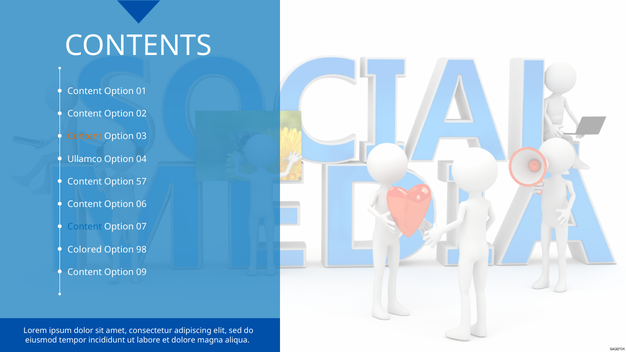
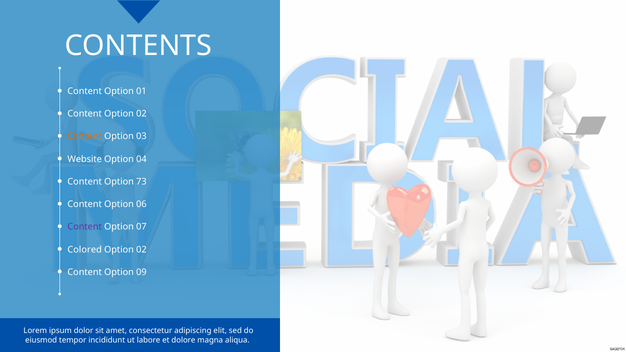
Ullamco: Ullamco -> Website
57: 57 -> 73
Content at (85, 227) colour: blue -> purple
98 at (141, 250): 98 -> 02
